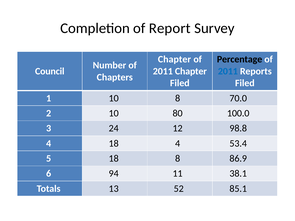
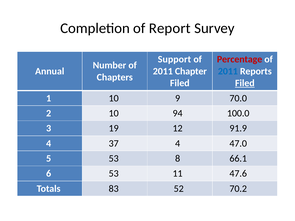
Chapter at (174, 59): Chapter -> Support
Percentage colour: black -> red
Council at (50, 71): Council -> Annual
Filed at (245, 83) underline: none -> present
10 8: 8 -> 9
80: 80 -> 94
24: 24 -> 19
98.8: 98.8 -> 91.9
4 18: 18 -> 37
53.4: 53.4 -> 47.0
5 18: 18 -> 53
86.9: 86.9 -> 66.1
6 94: 94 -> 53
38.1: 38.1 -> 47.6
13: 13 -> 83
85.1: 85.1 -> 70.2
